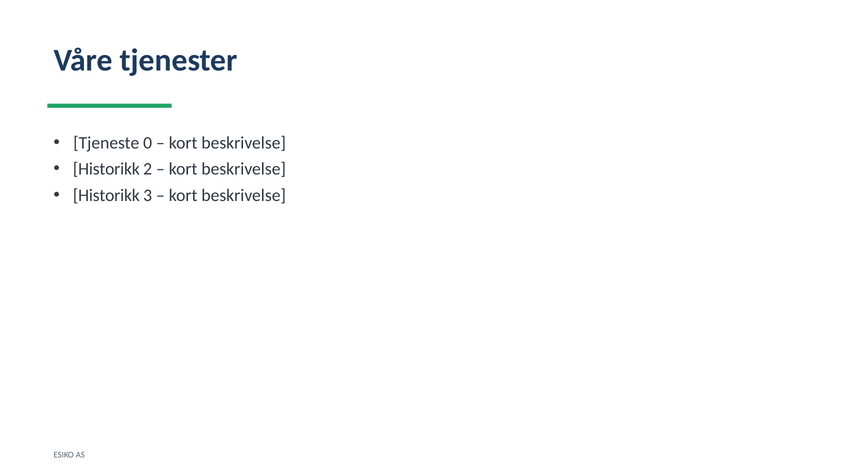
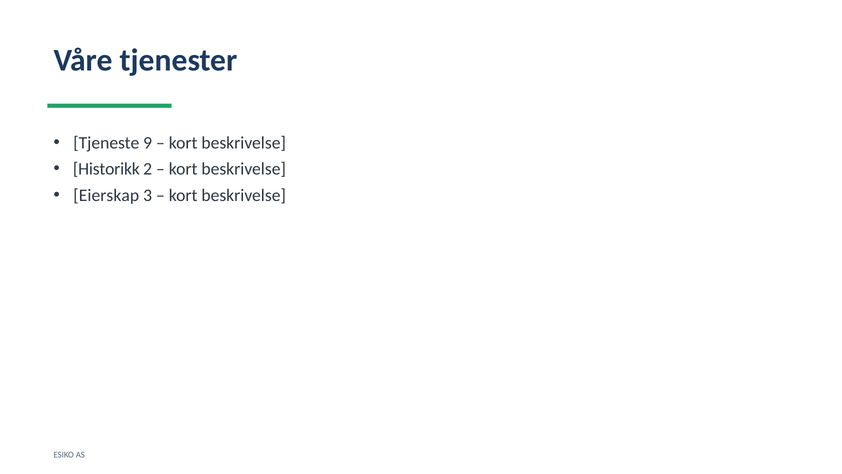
0: 0 -> 9
Historikk at (106, 195): Historikk -> Eierskap
